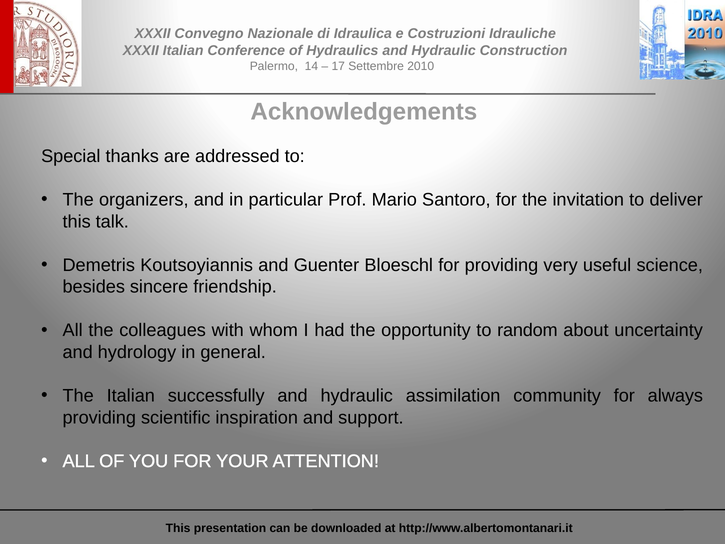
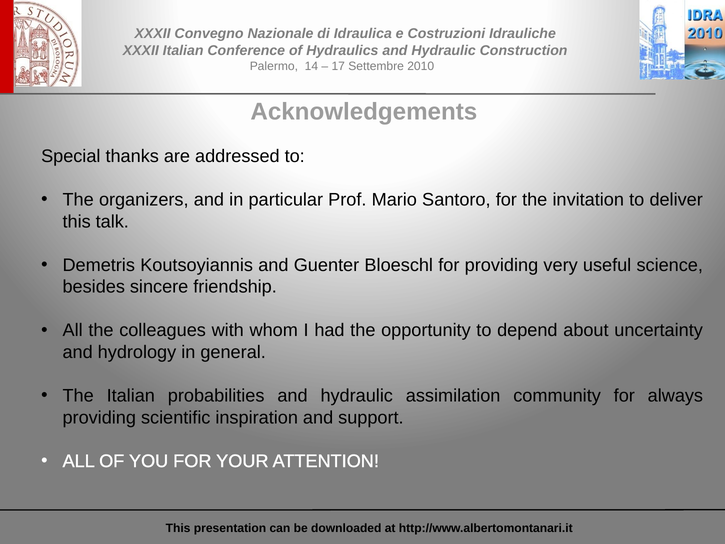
random: random -> depend
successfully: successfully -> probabilities
